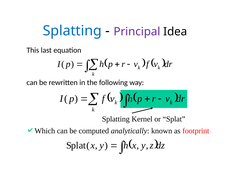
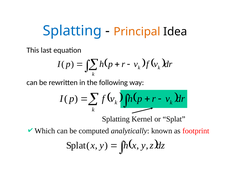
Principal colour: purple -> orange
